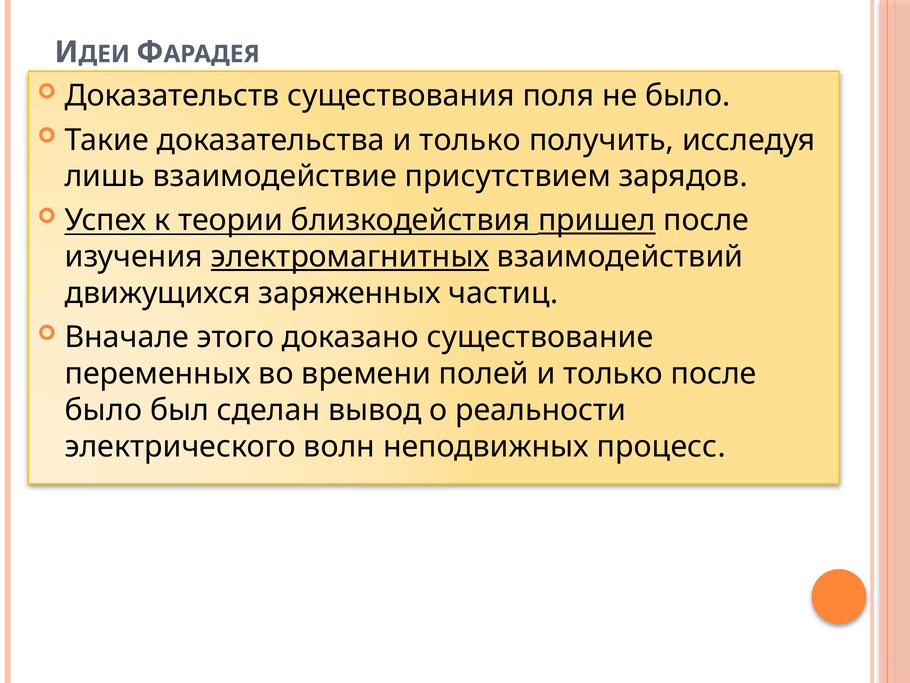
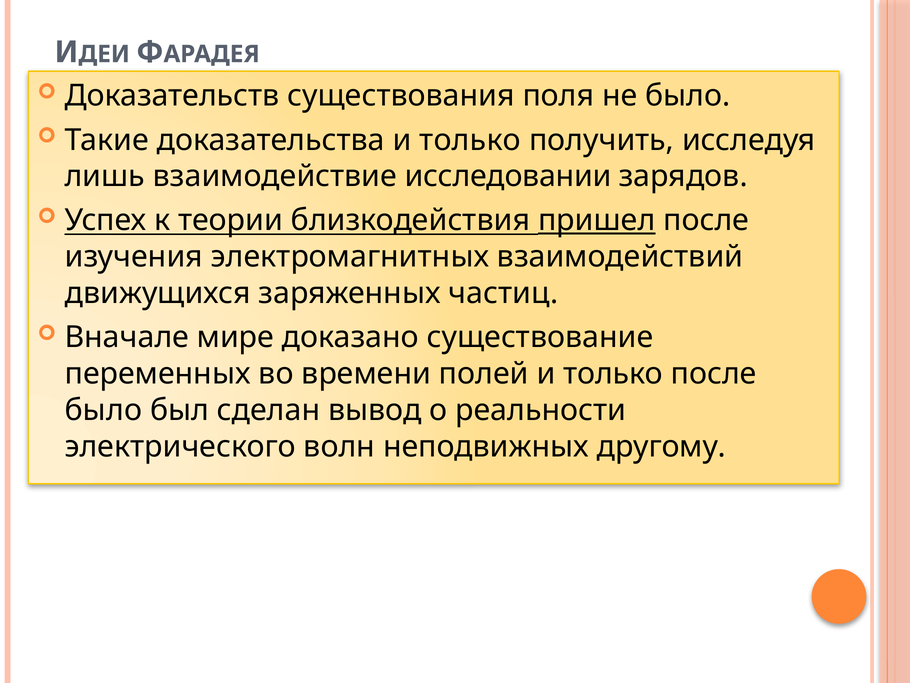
присутствием: присутствием -> исследовании
электромагнитных underline: present -> none
этого: этого -> мире
процесс: процесс -> другому
